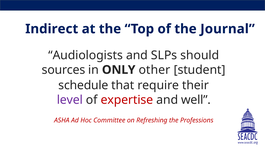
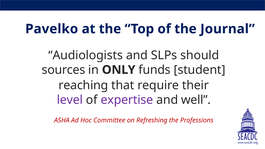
Indirect: Indirect -> Pavelko
other: other -> funds
schedule: schedule -> reaching
expertise colour: red -> purple
